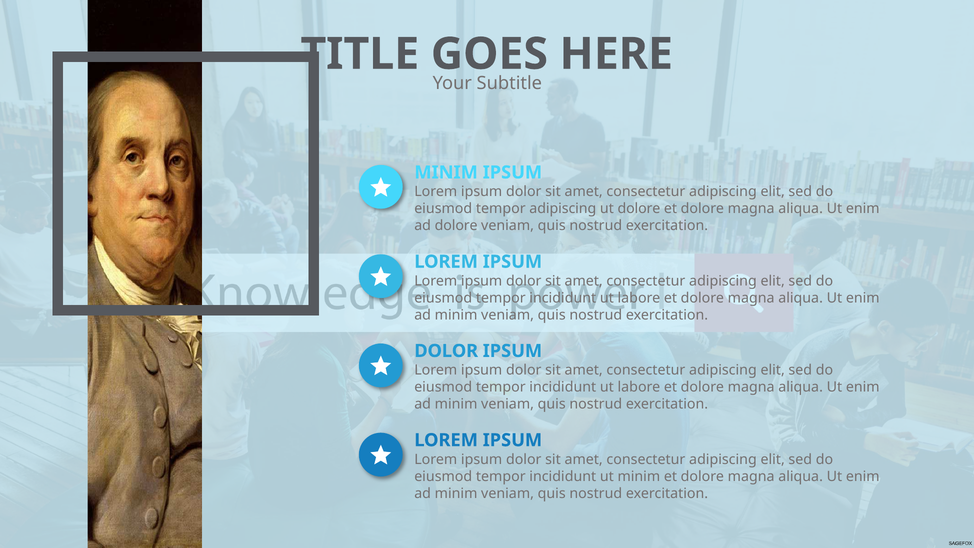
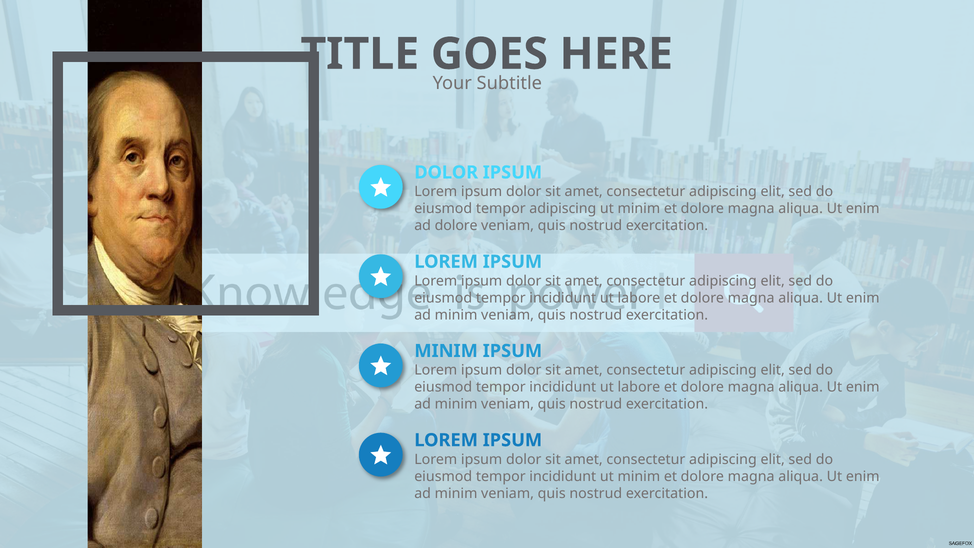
MINIM at (446, 172): MINIM -> DOLOR
dolore at (639, 209): dolore -> minim
DOLOR at (446, 351): DOLOR -> MINIM
